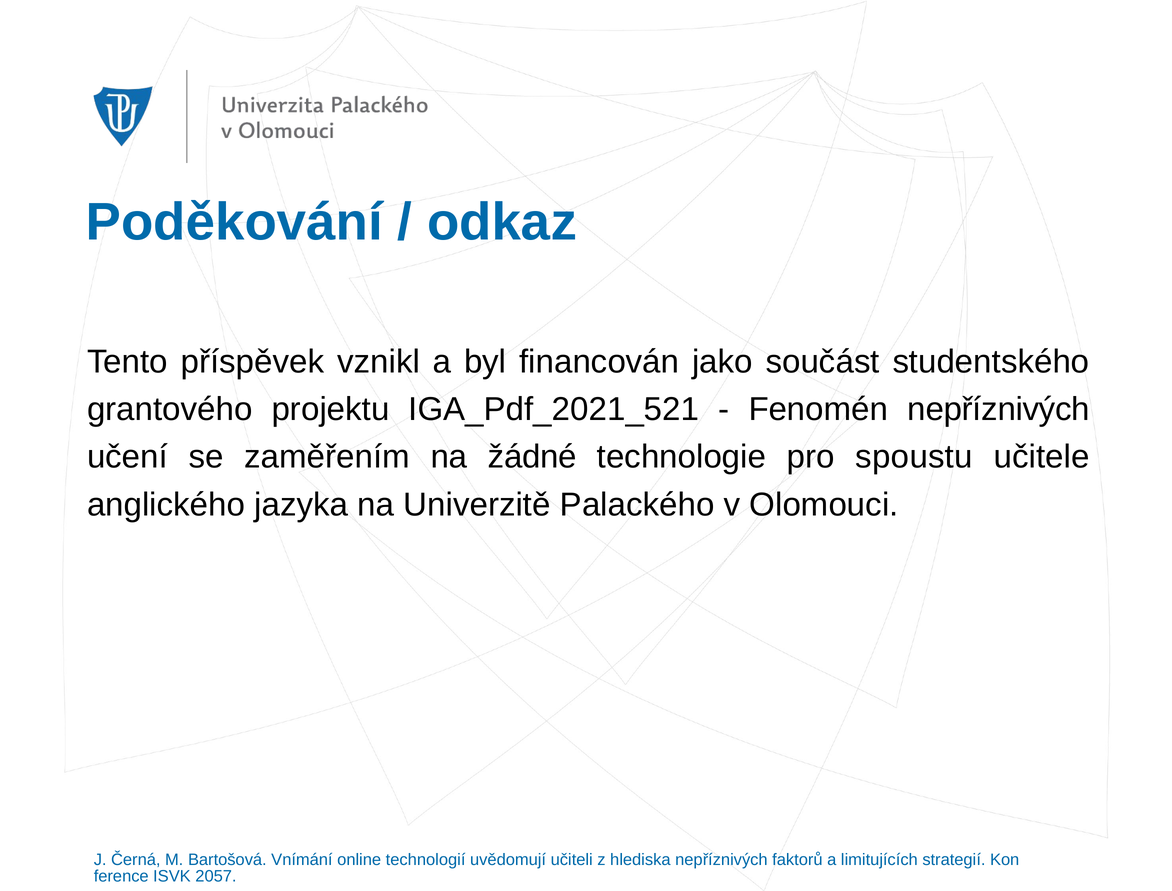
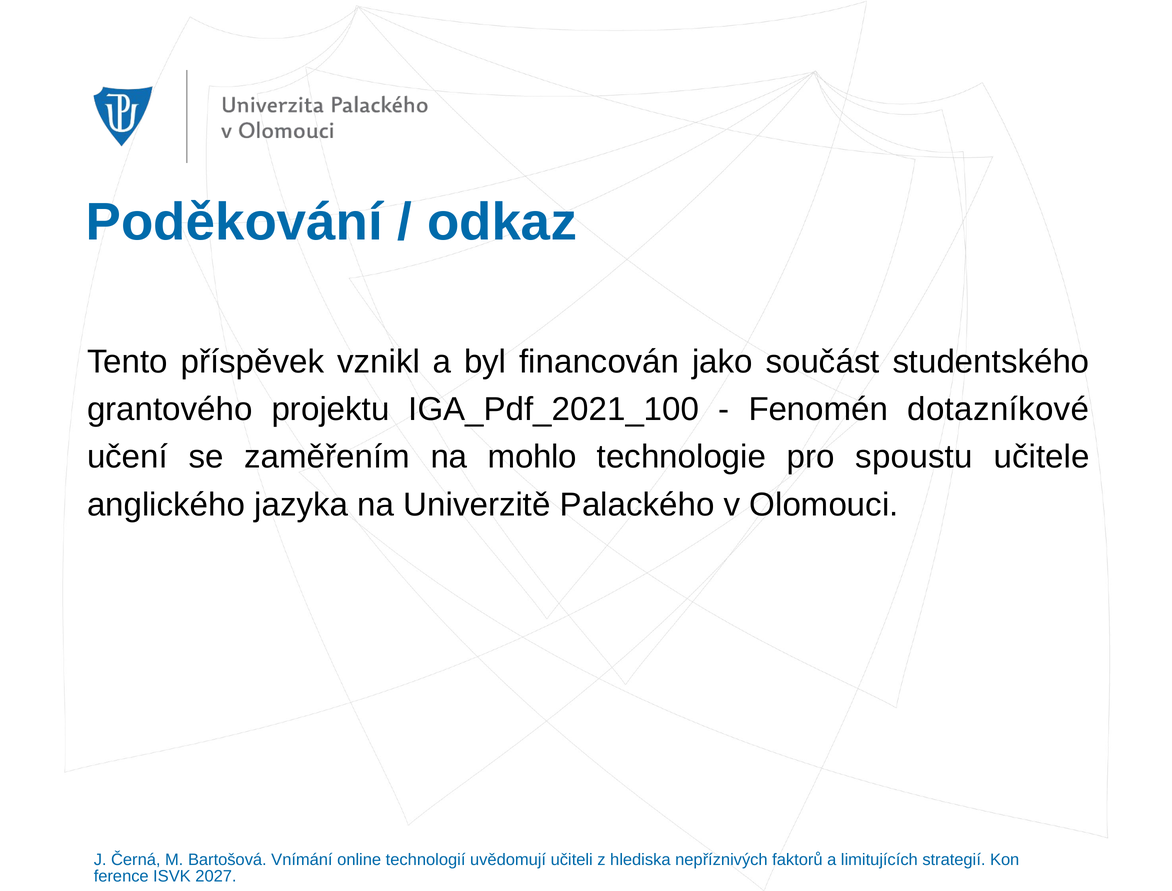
IGA_Pdf_2021_521: IGA_Pdf_2021_521 -> IGA_Pdf_2021_100
Fenomén nepříznivých: nepříznivých -> dotazníkové
žádné: žádné -> mohlo
2057: 2057 -> 2027
